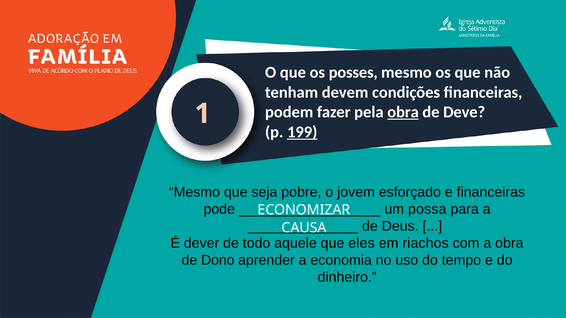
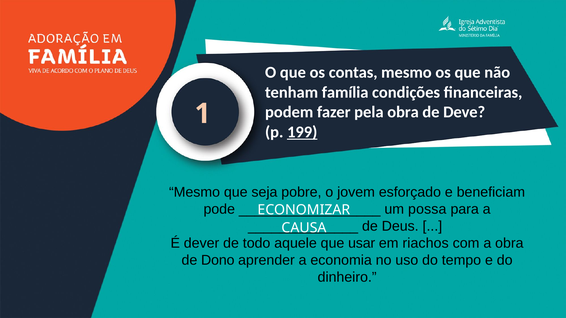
posses: posses -> contas
devem: devem -> família
obra at (403, 112) underline: present -> none
e financeiras: financeiras -> beneficiam
eles: eles -> usar
